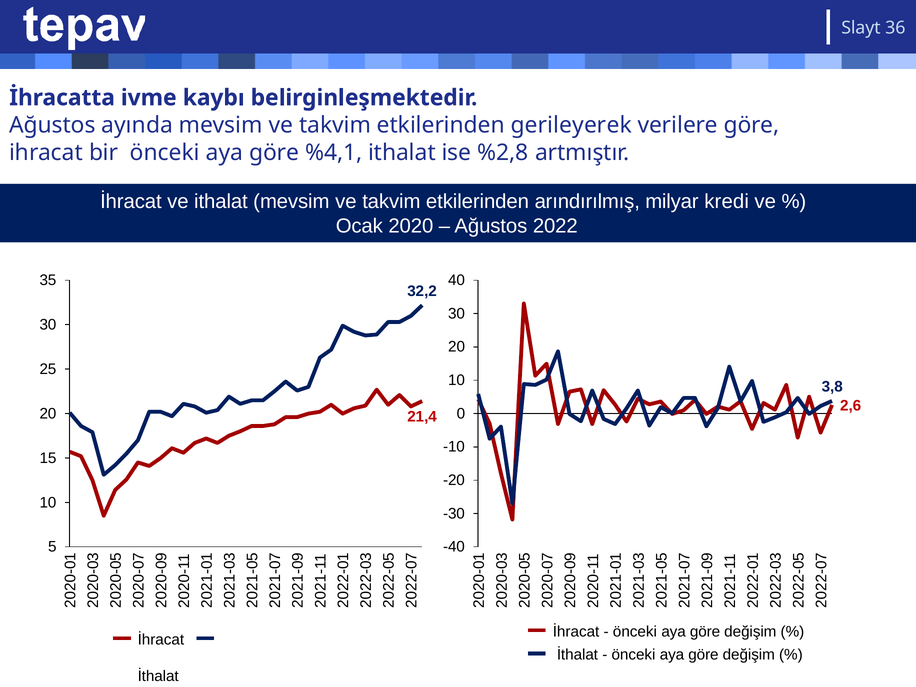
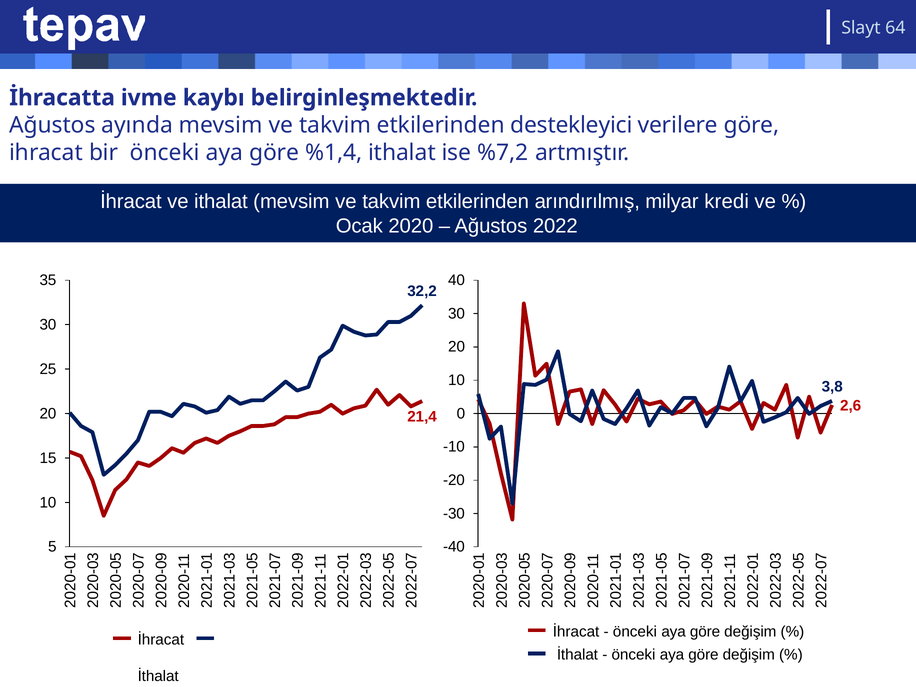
36: 36 -> 64
gerileyerek: gerileyerek -> destekleyici
%4,1: %4,1 -> %1,4
%2,8: %2,8 -> %7,2
